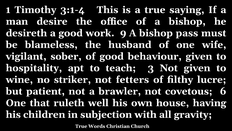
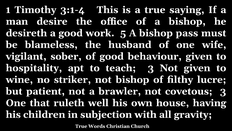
9: 9 -> 5
not fetters: fetters -> bishop
covetous 6: 6 -> 3
